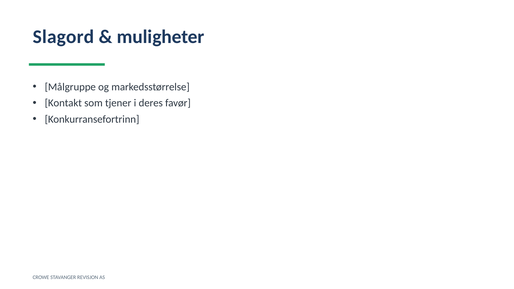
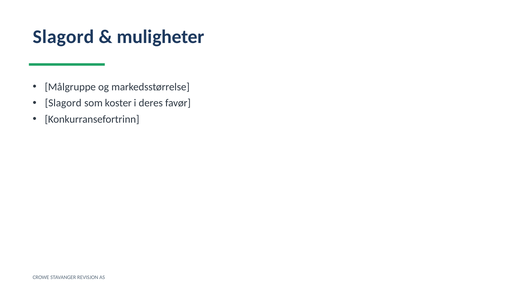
Kontakt at (63, 103): Kontakt -> Slagord
tjener: tjener -> koster
